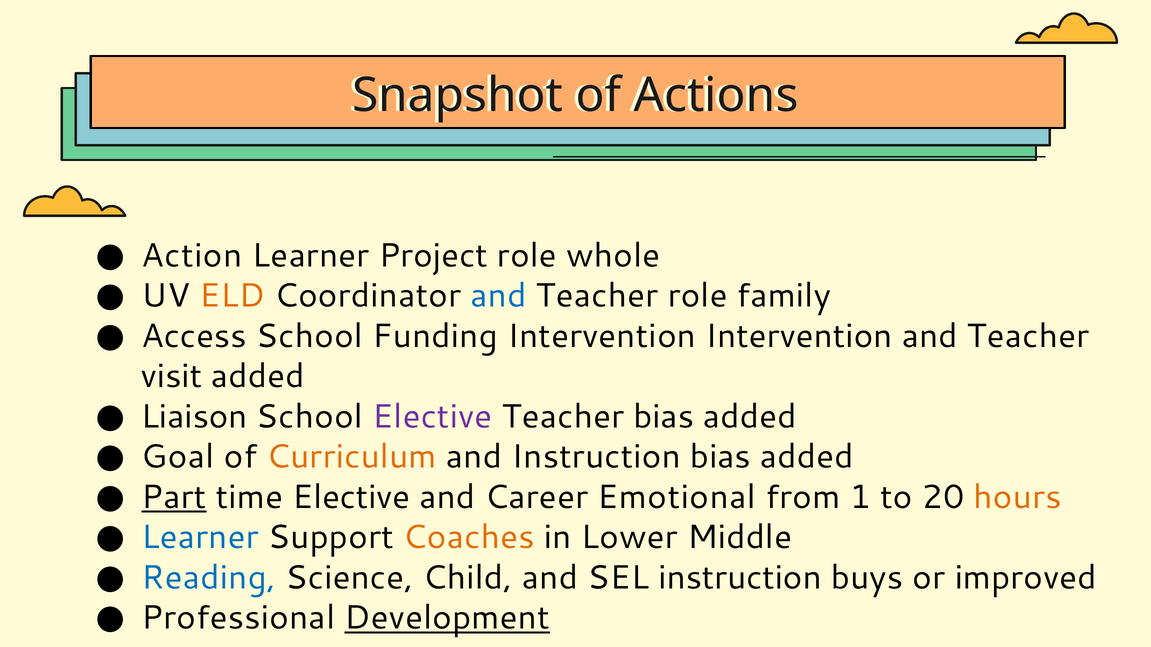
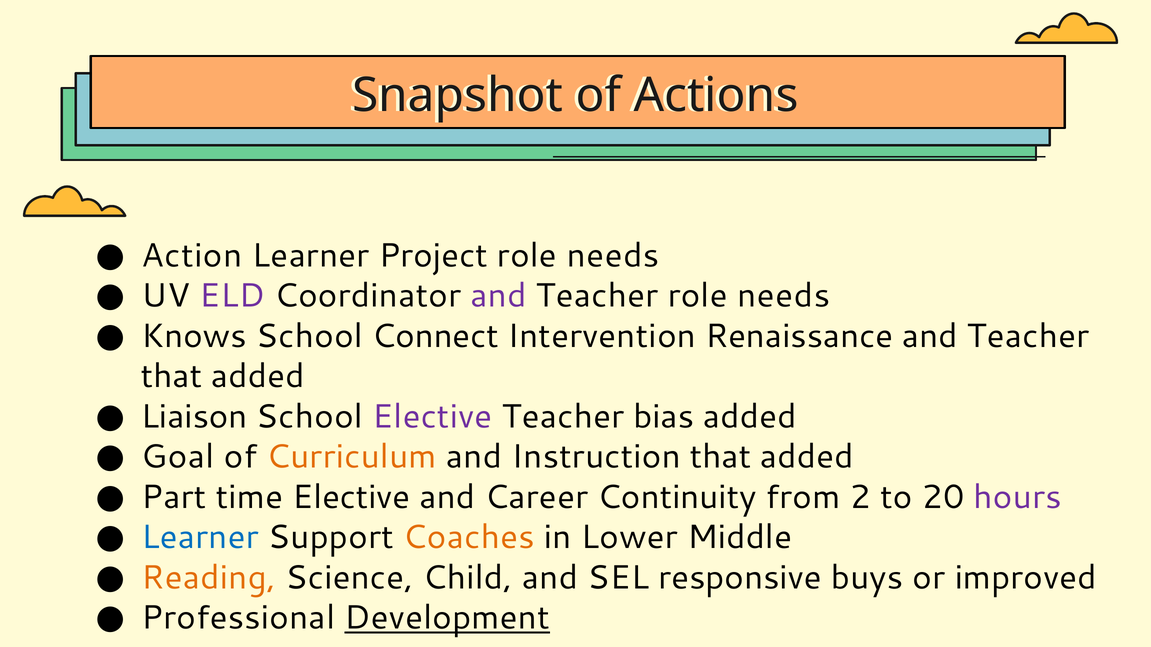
whole at (613, 256): whole -> needs
ELD colour: orange -> purple
and at (499, 296) colour: blue -> purple
Teacher role family: family -> needs
Access: Access -> Knows
Funding: Funding -> Connect
Intervention Intervention: Intervention -> Renaissance
visit at (172, 377): visit -> that
Instruction bias: bias -> that
Part underline: present -> none
Emotional: Emotional -> Continuity
1: 1 -> 2
hours colour: orange -> purple
Reading colour: blue -> orange
SEL instruction: instruction -> responsive
